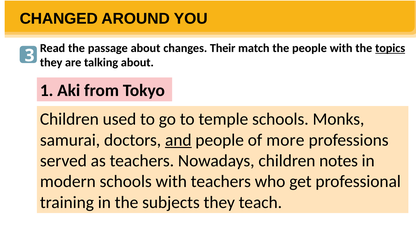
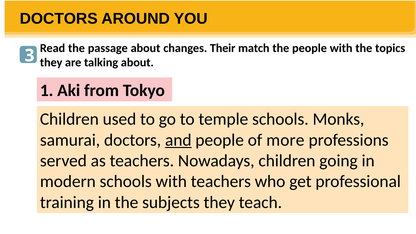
CHANGED at (59, 19): CHANGED -> DOCTORS
topics underline: present -> none
notes: notes -> going
